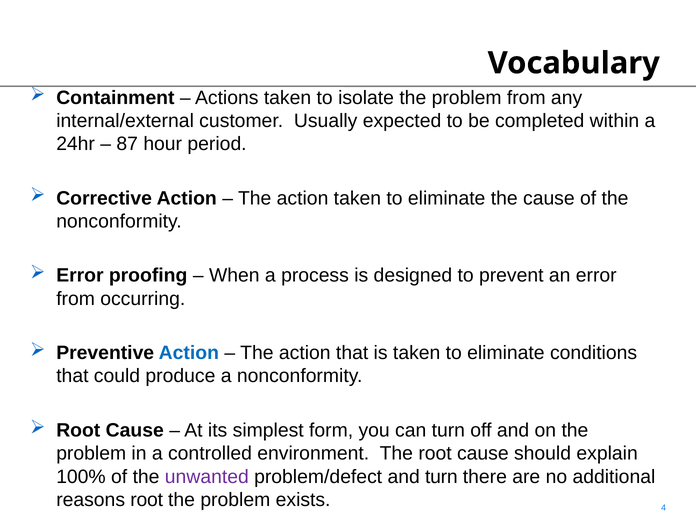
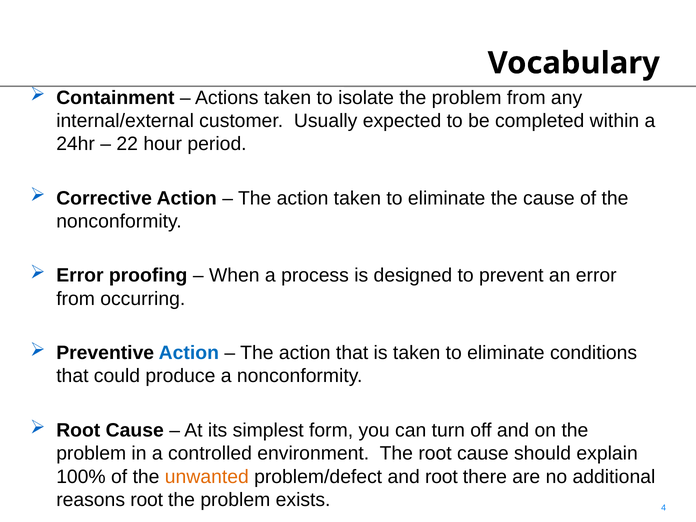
87: 87 -> 22
unwanted colour: purple -> orange
and turn: turn -> root
